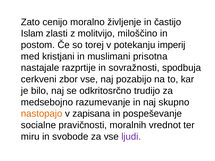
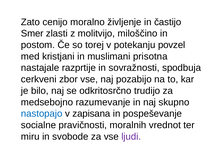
Islam: Islam -> Smer
imperij: imperij -> povzel
nastopajo colour: orange -> blue
